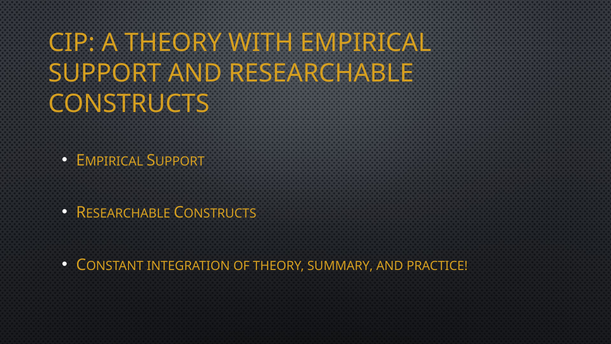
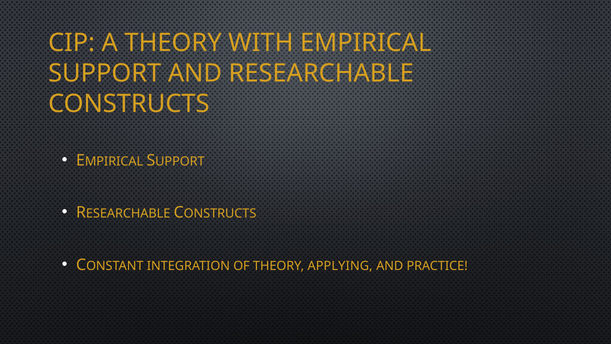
SUMMARY: SUMMARY -> APPLYING
